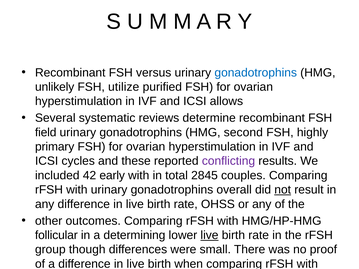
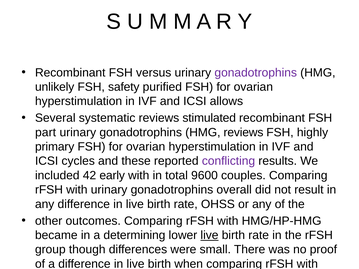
gonadotrophins at (256, 73) colour: blue -> purple
utilize: utilize -> safety
determine: determine -> stimulated
field: field -> part
HMG second: second -> reviews
2845: 2845 -> 9600
not underline: present -> none
follicular: follicular -> became
